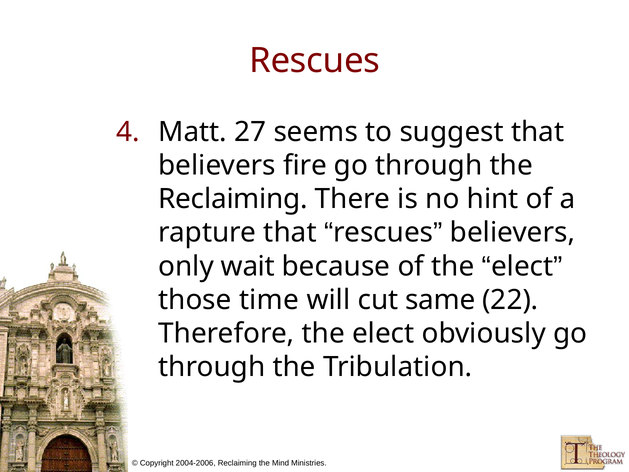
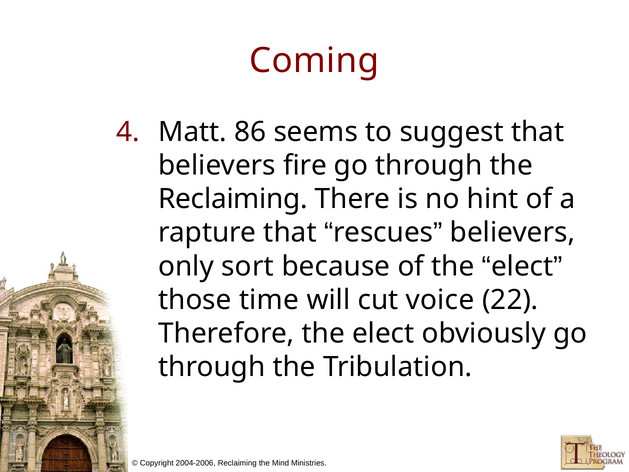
Rescues at (315, 61): Rescues -> Coming
27: 27 -> 86
wait: wait -> sort
same: same -> voice
